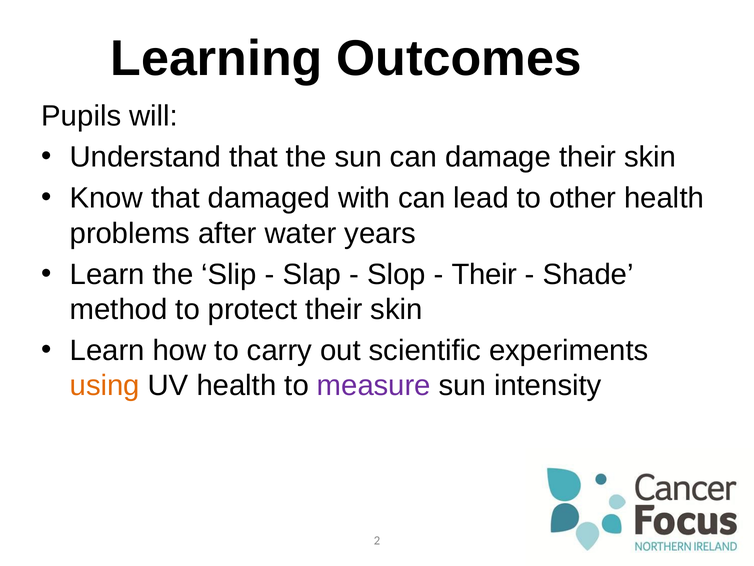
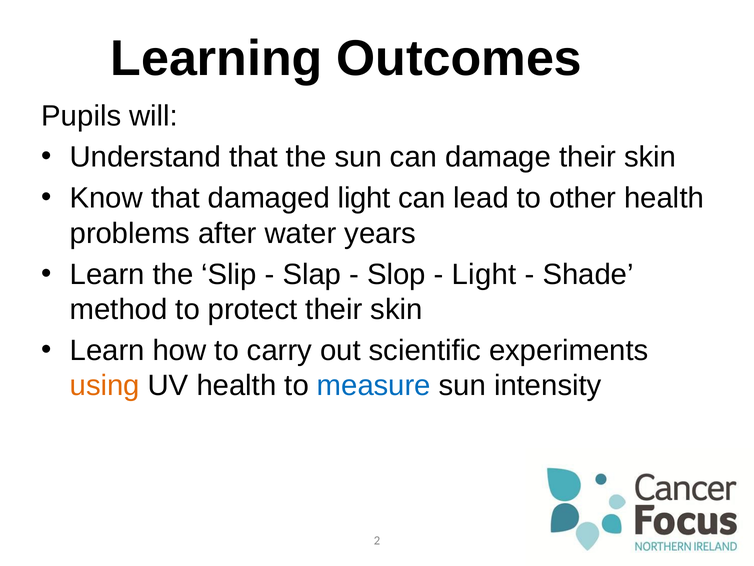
damaged with: with -> light
Their at (484, 274): Their -> Light
measure colour: purple -> blue
